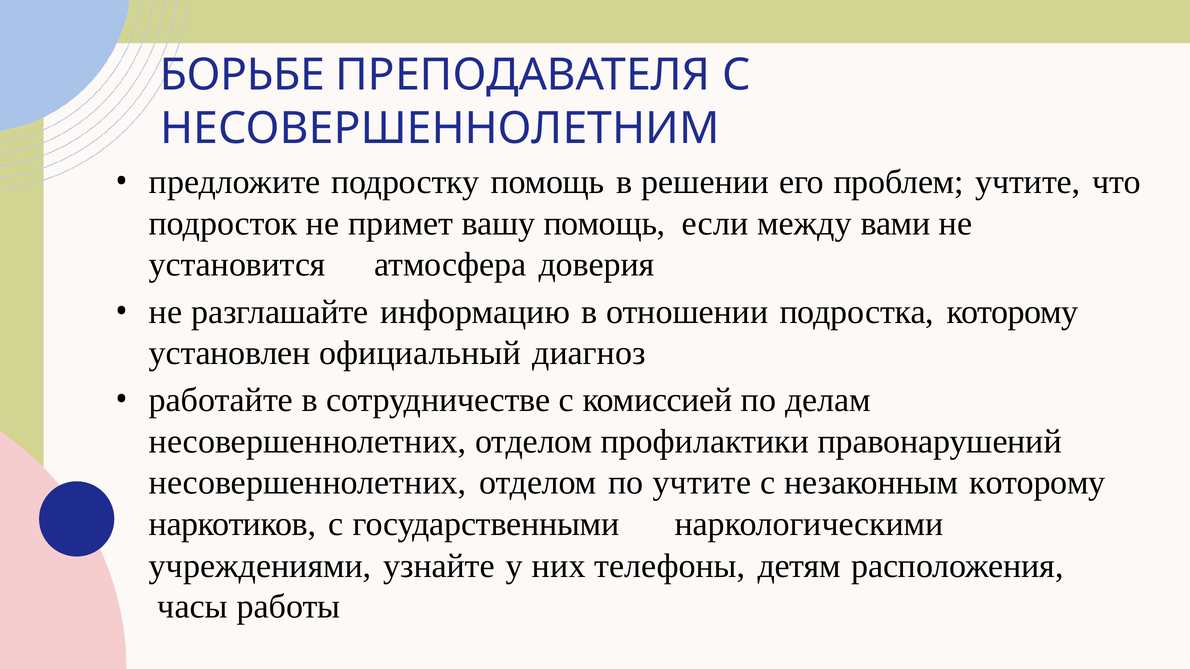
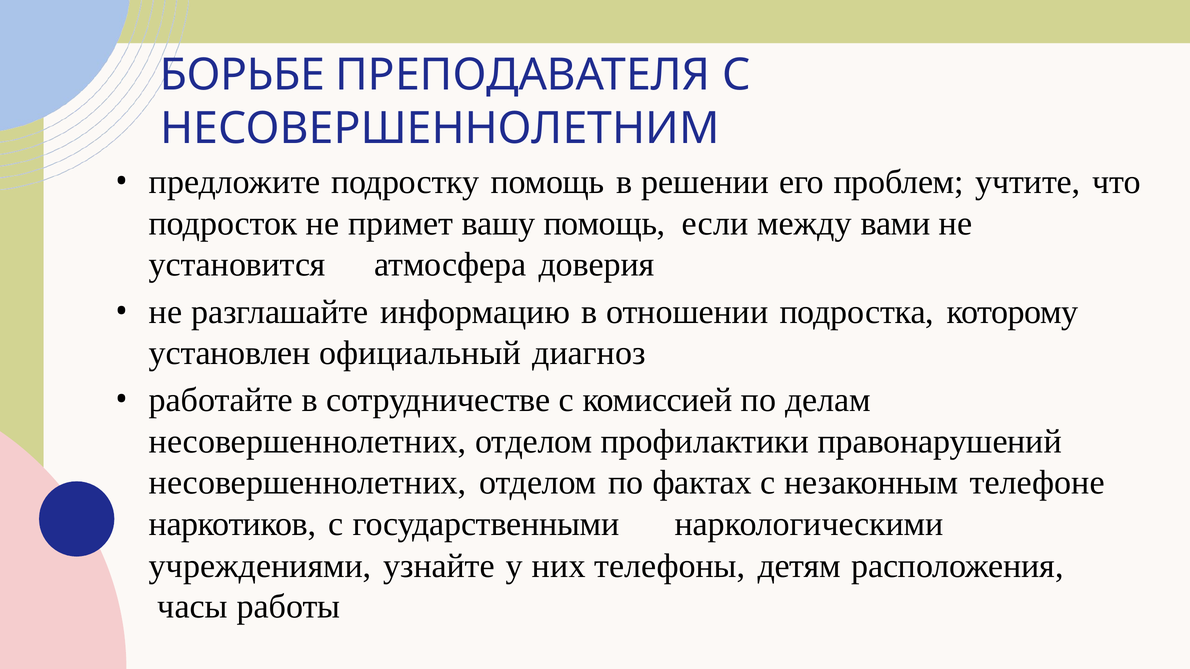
по учтите: учтите -> фактах
незаконным которому: которому -> телефоне
